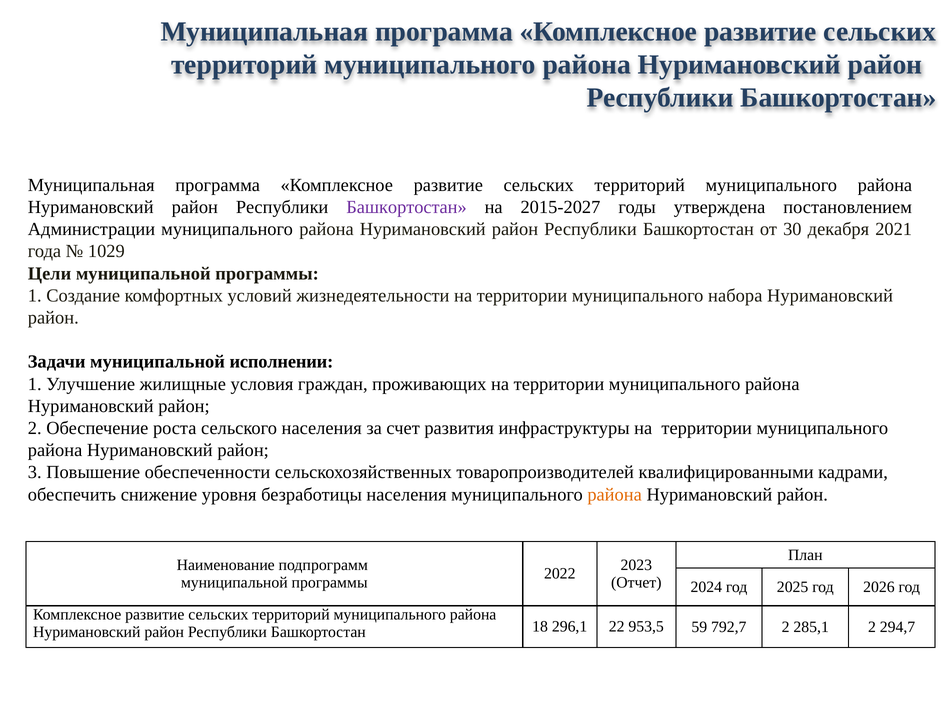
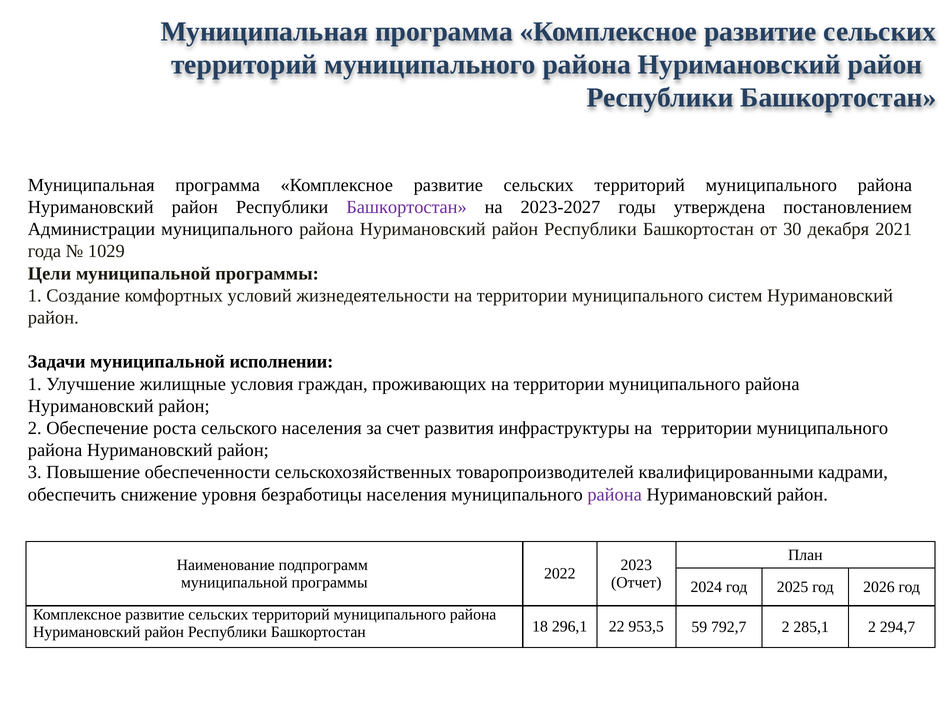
2015-2027: 2015-2027 -> 2023-2027
набора: набора -> систем
района at (615, 494) colour: orange -> purple
